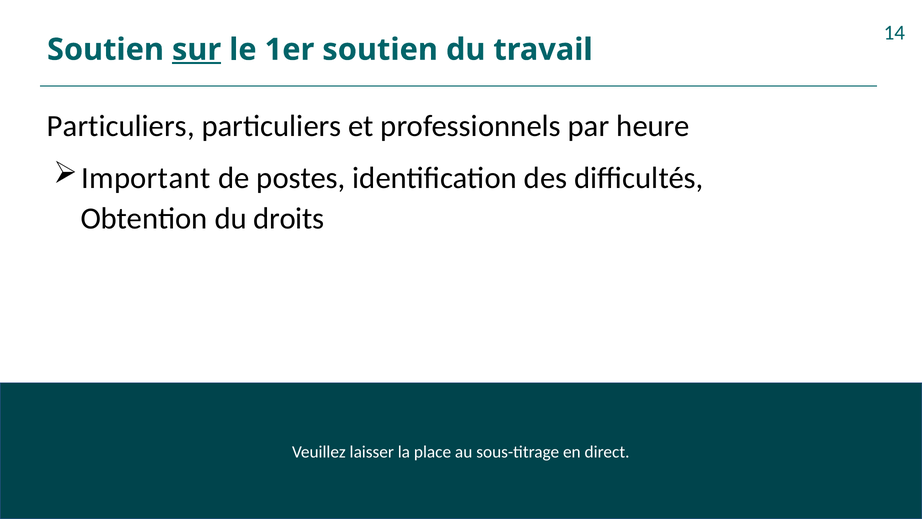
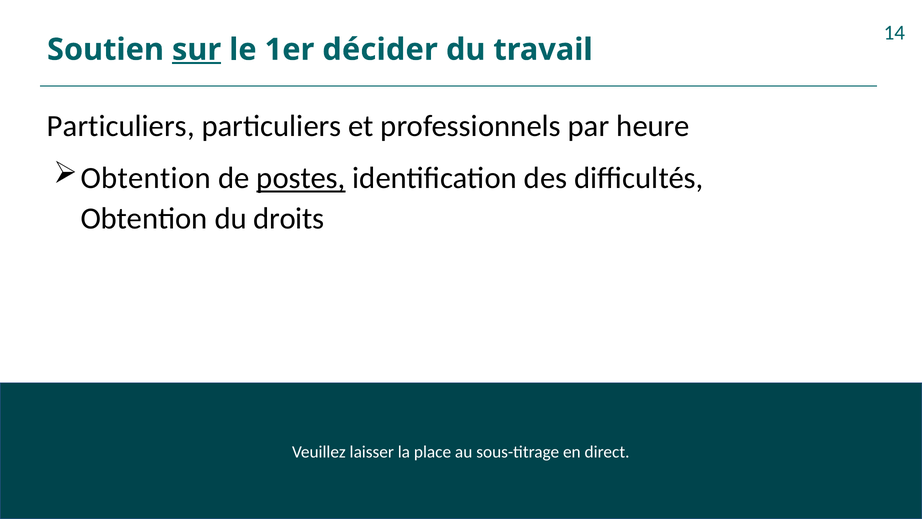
1er soutien: soutien -> décider
Important at (146, 178): Important -> Obtention
postes underline: none -> present
